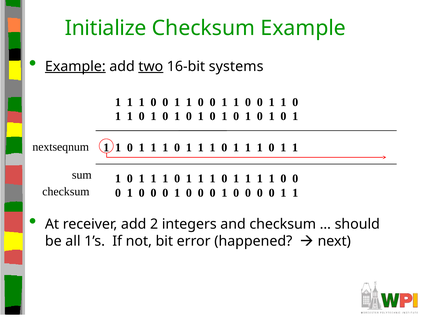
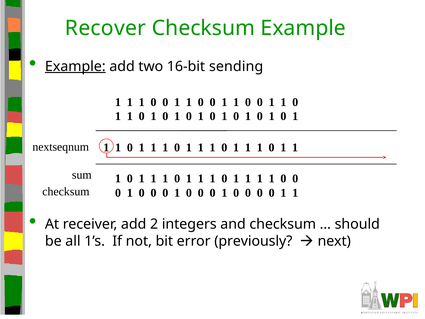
Initialize: Initialize -> Recover
two underline: present -> none
systems: systems -> sending
happened: happened -> previously
